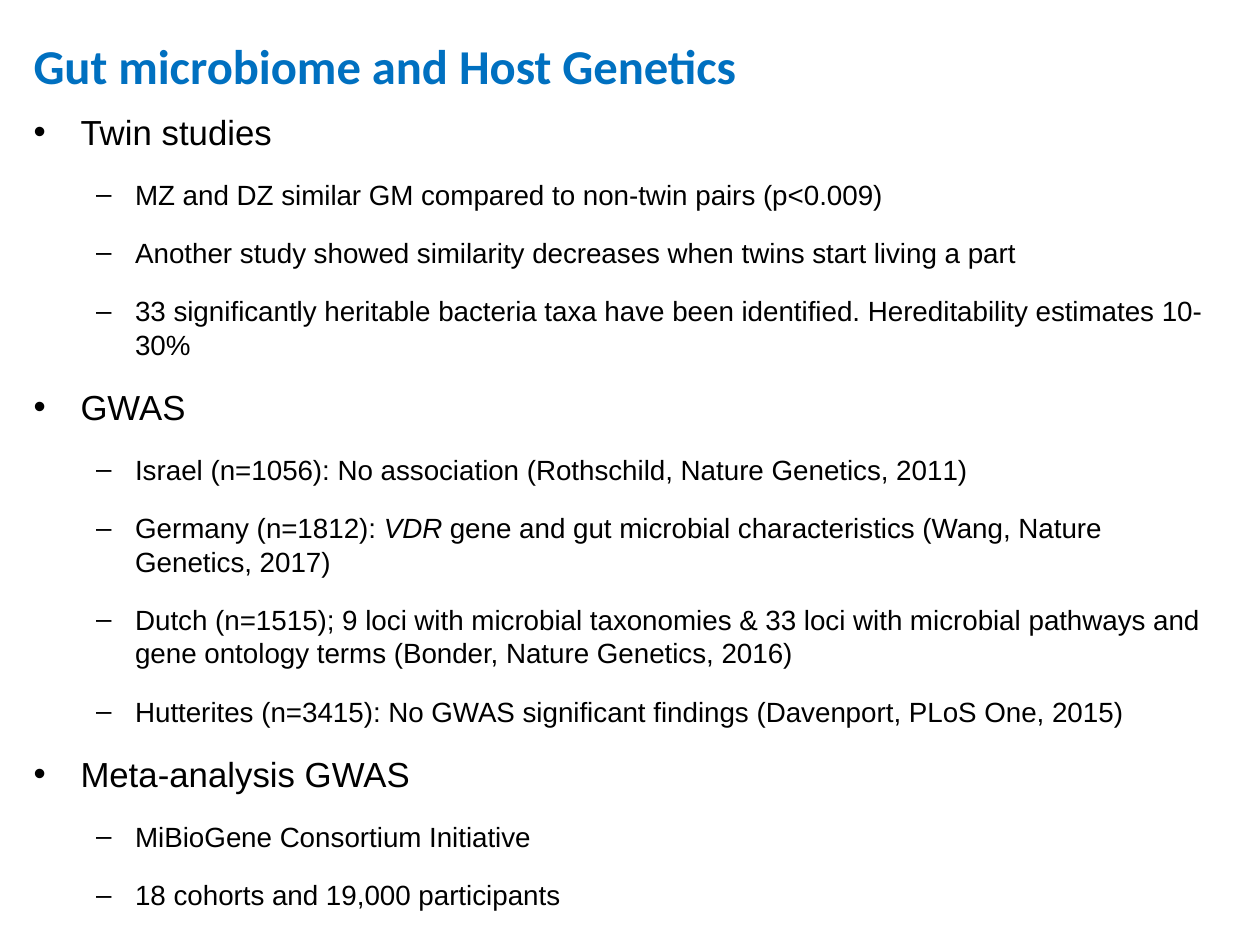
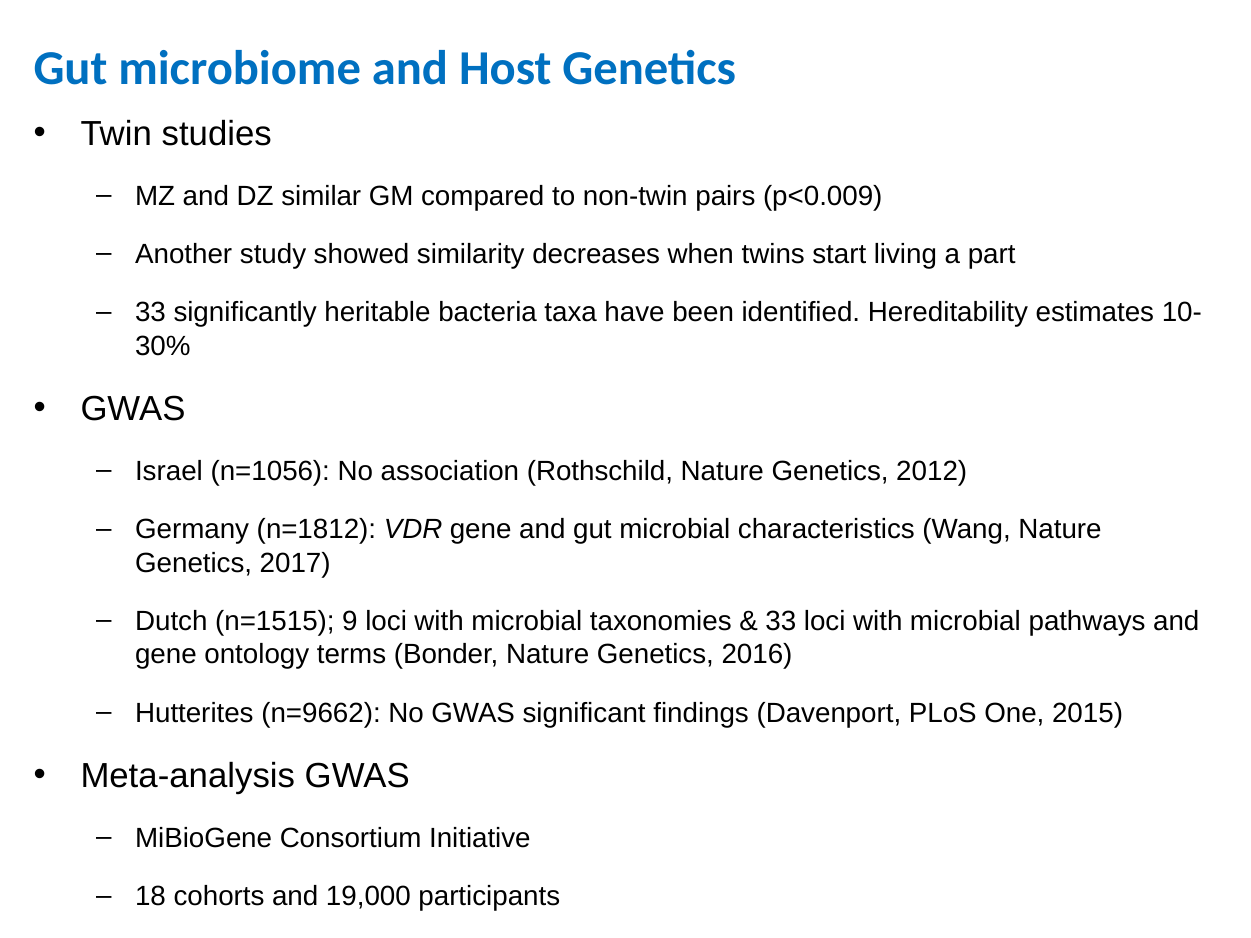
2011: 2011 -> 2012
n=3415: n=3415 -> n=9662
